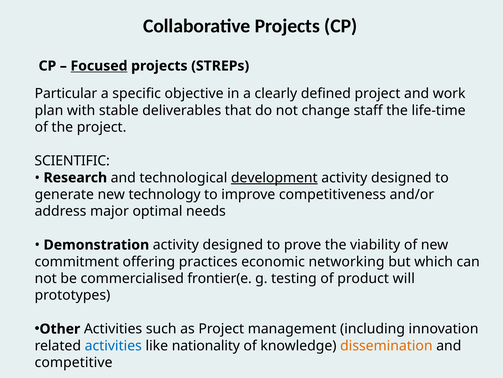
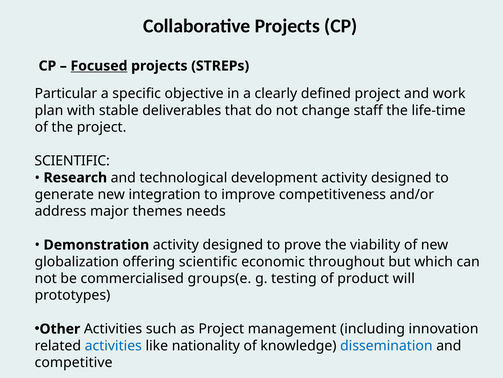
development underline: present -> none
technology: technology -> integration
optimal: optimal -> themes
commitment: commitment -> globalization
offering practices: practices -> scientific
networking: networking -> throughout
frontier(e: frontier(e -> groups(e
dissemination colour: orange -> blue
